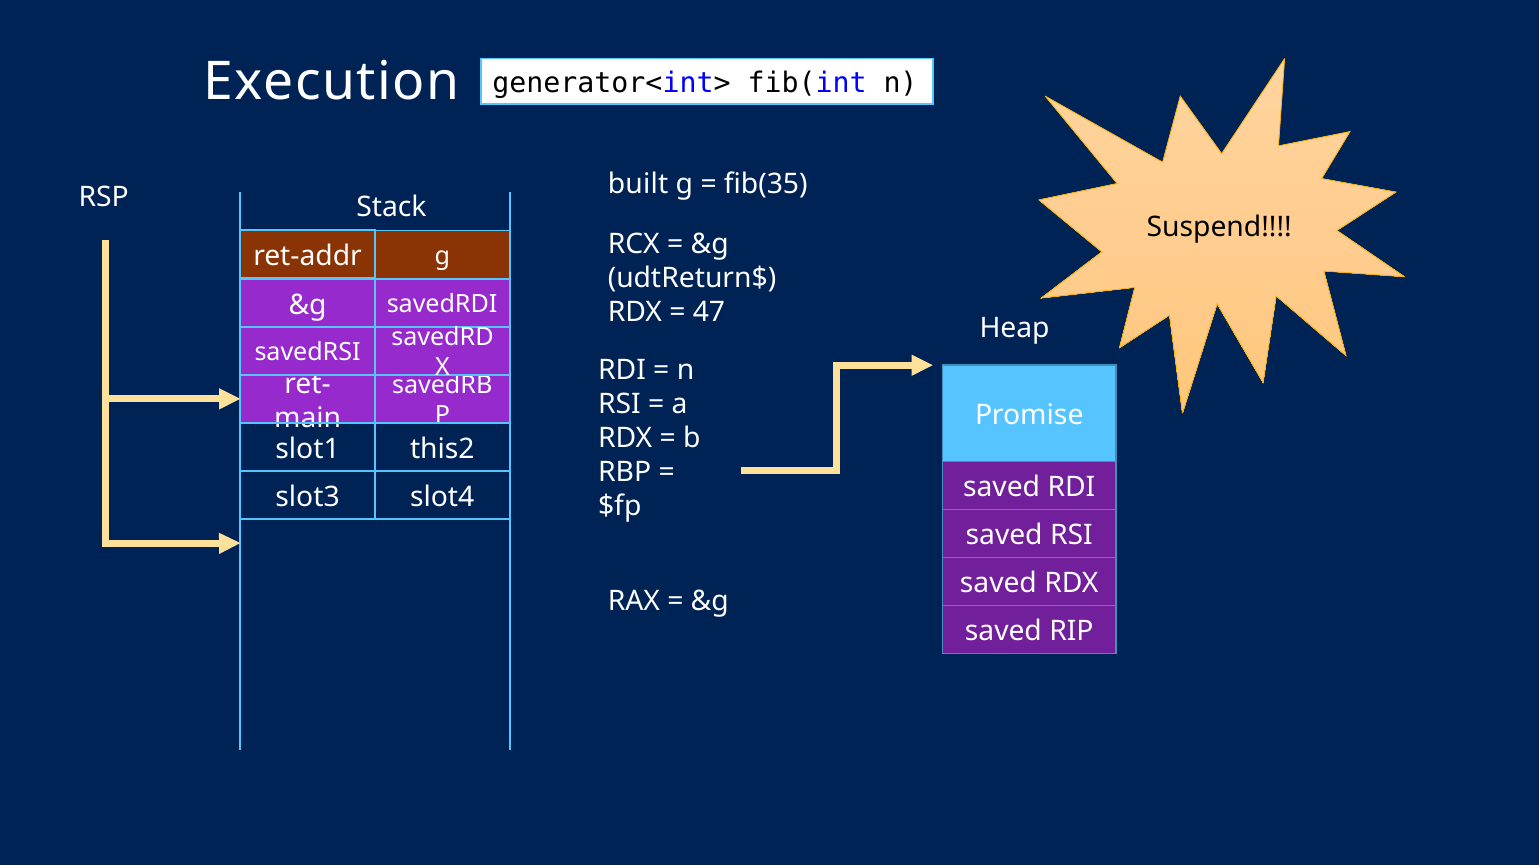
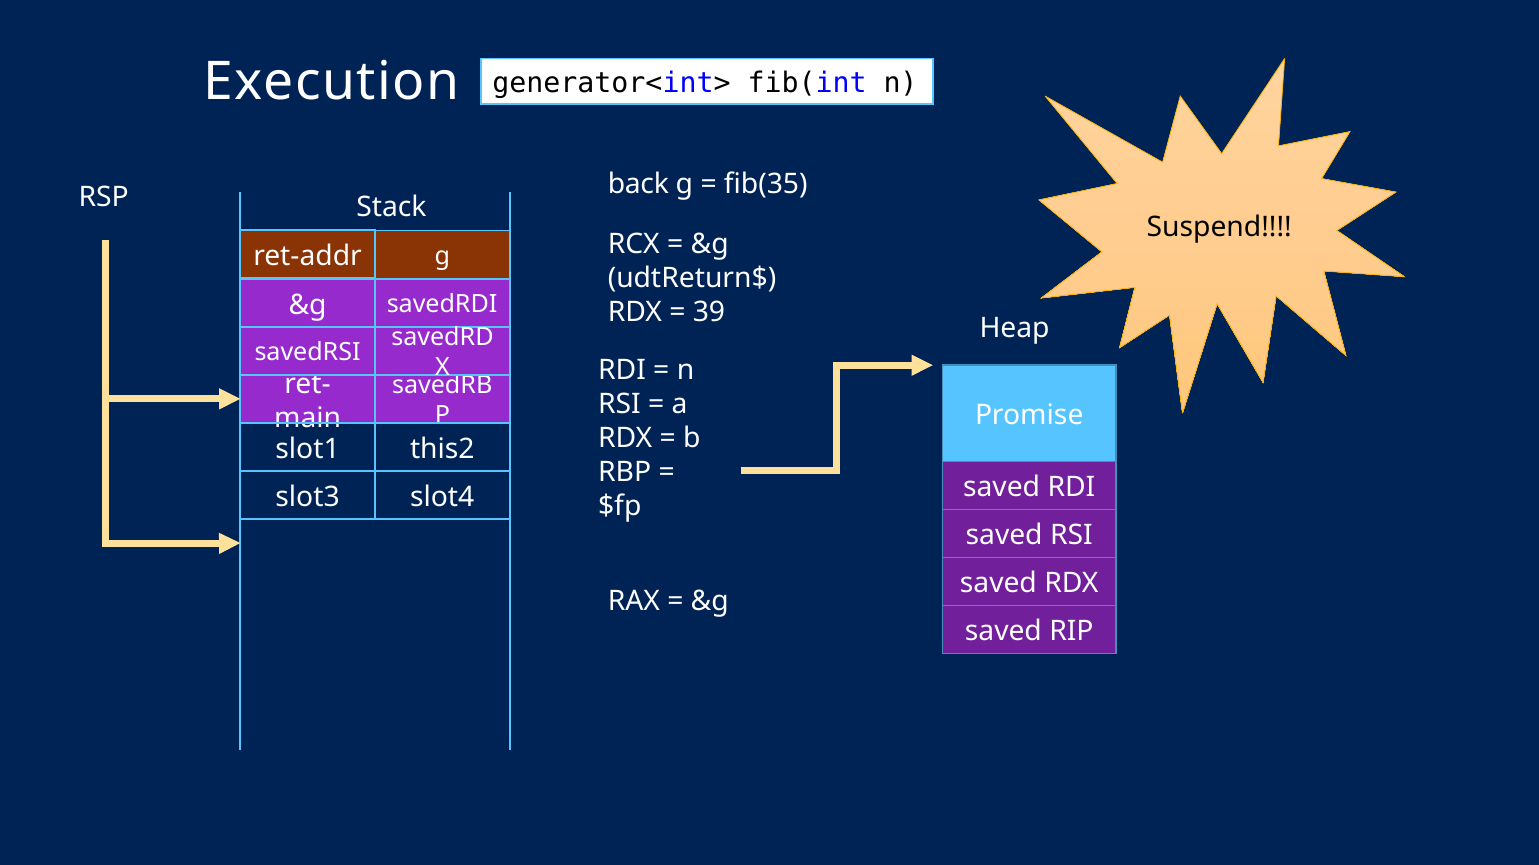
built: built -> back
47: 47 -> 39
